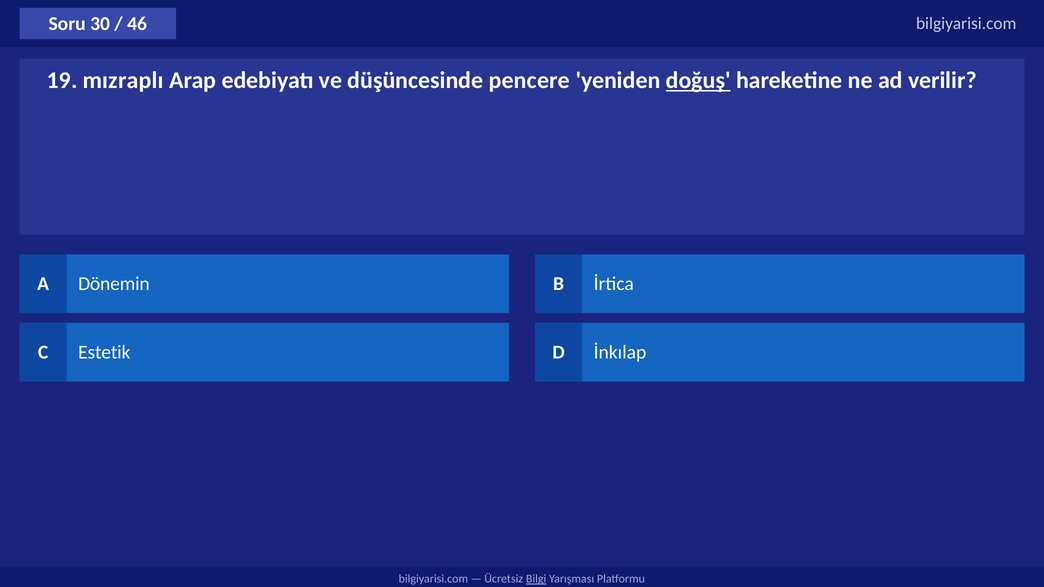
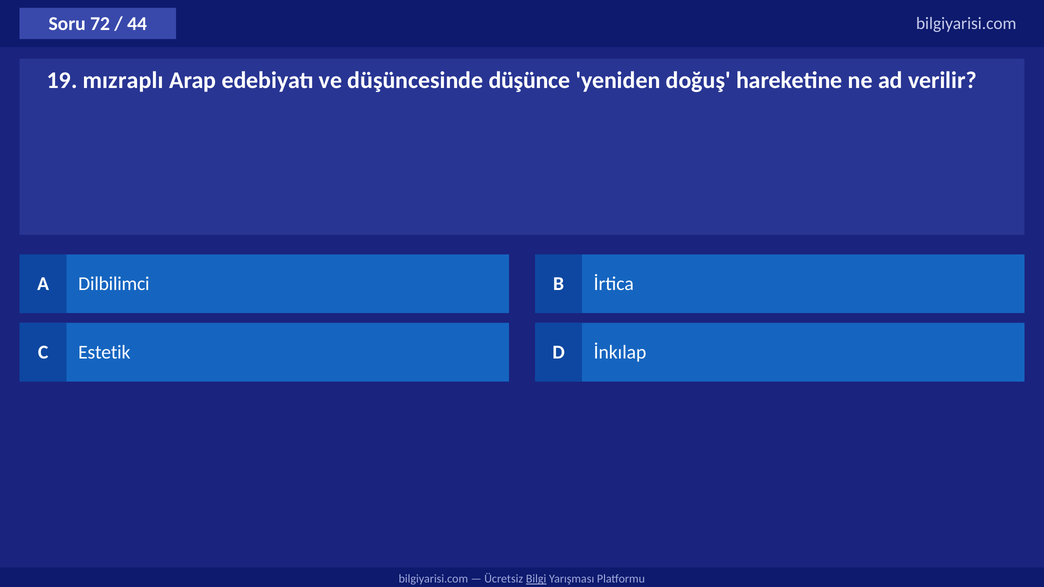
30: 30 -> 72
46: 46 -> 44
pencere: pencere -> düşünce
doğuş underline: present -> none
Dönemin: Dönemin -> Dilbilimci
